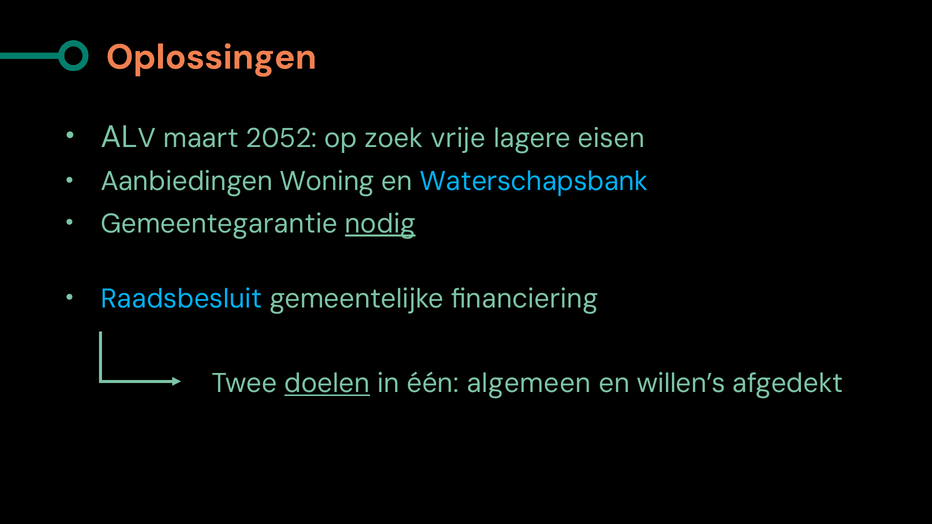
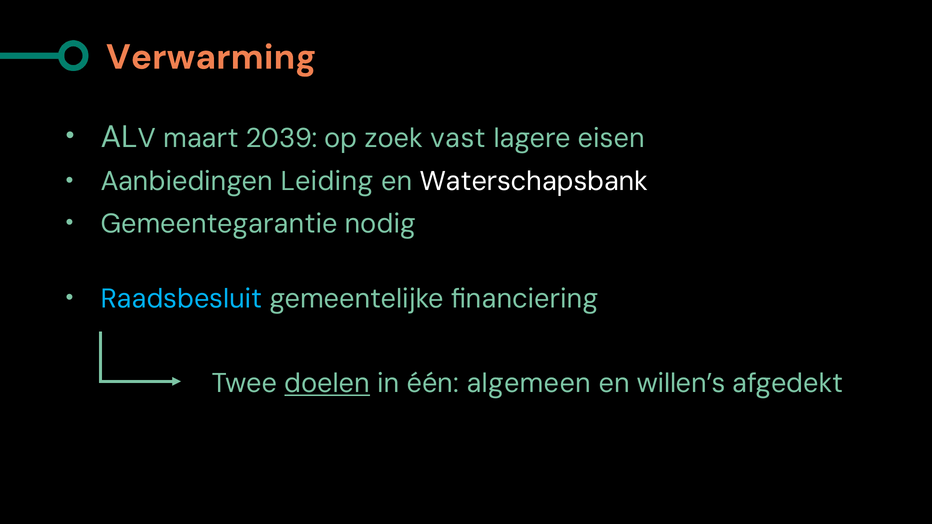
Oplossingen: Oplossingen -> Verwarming
2052: 2052 -> 2039
vrije: vrije -> vast
Woning: Woning -> Leiding
Waterschapsbank colour: light blue -> white
nodig underline: present -> none
